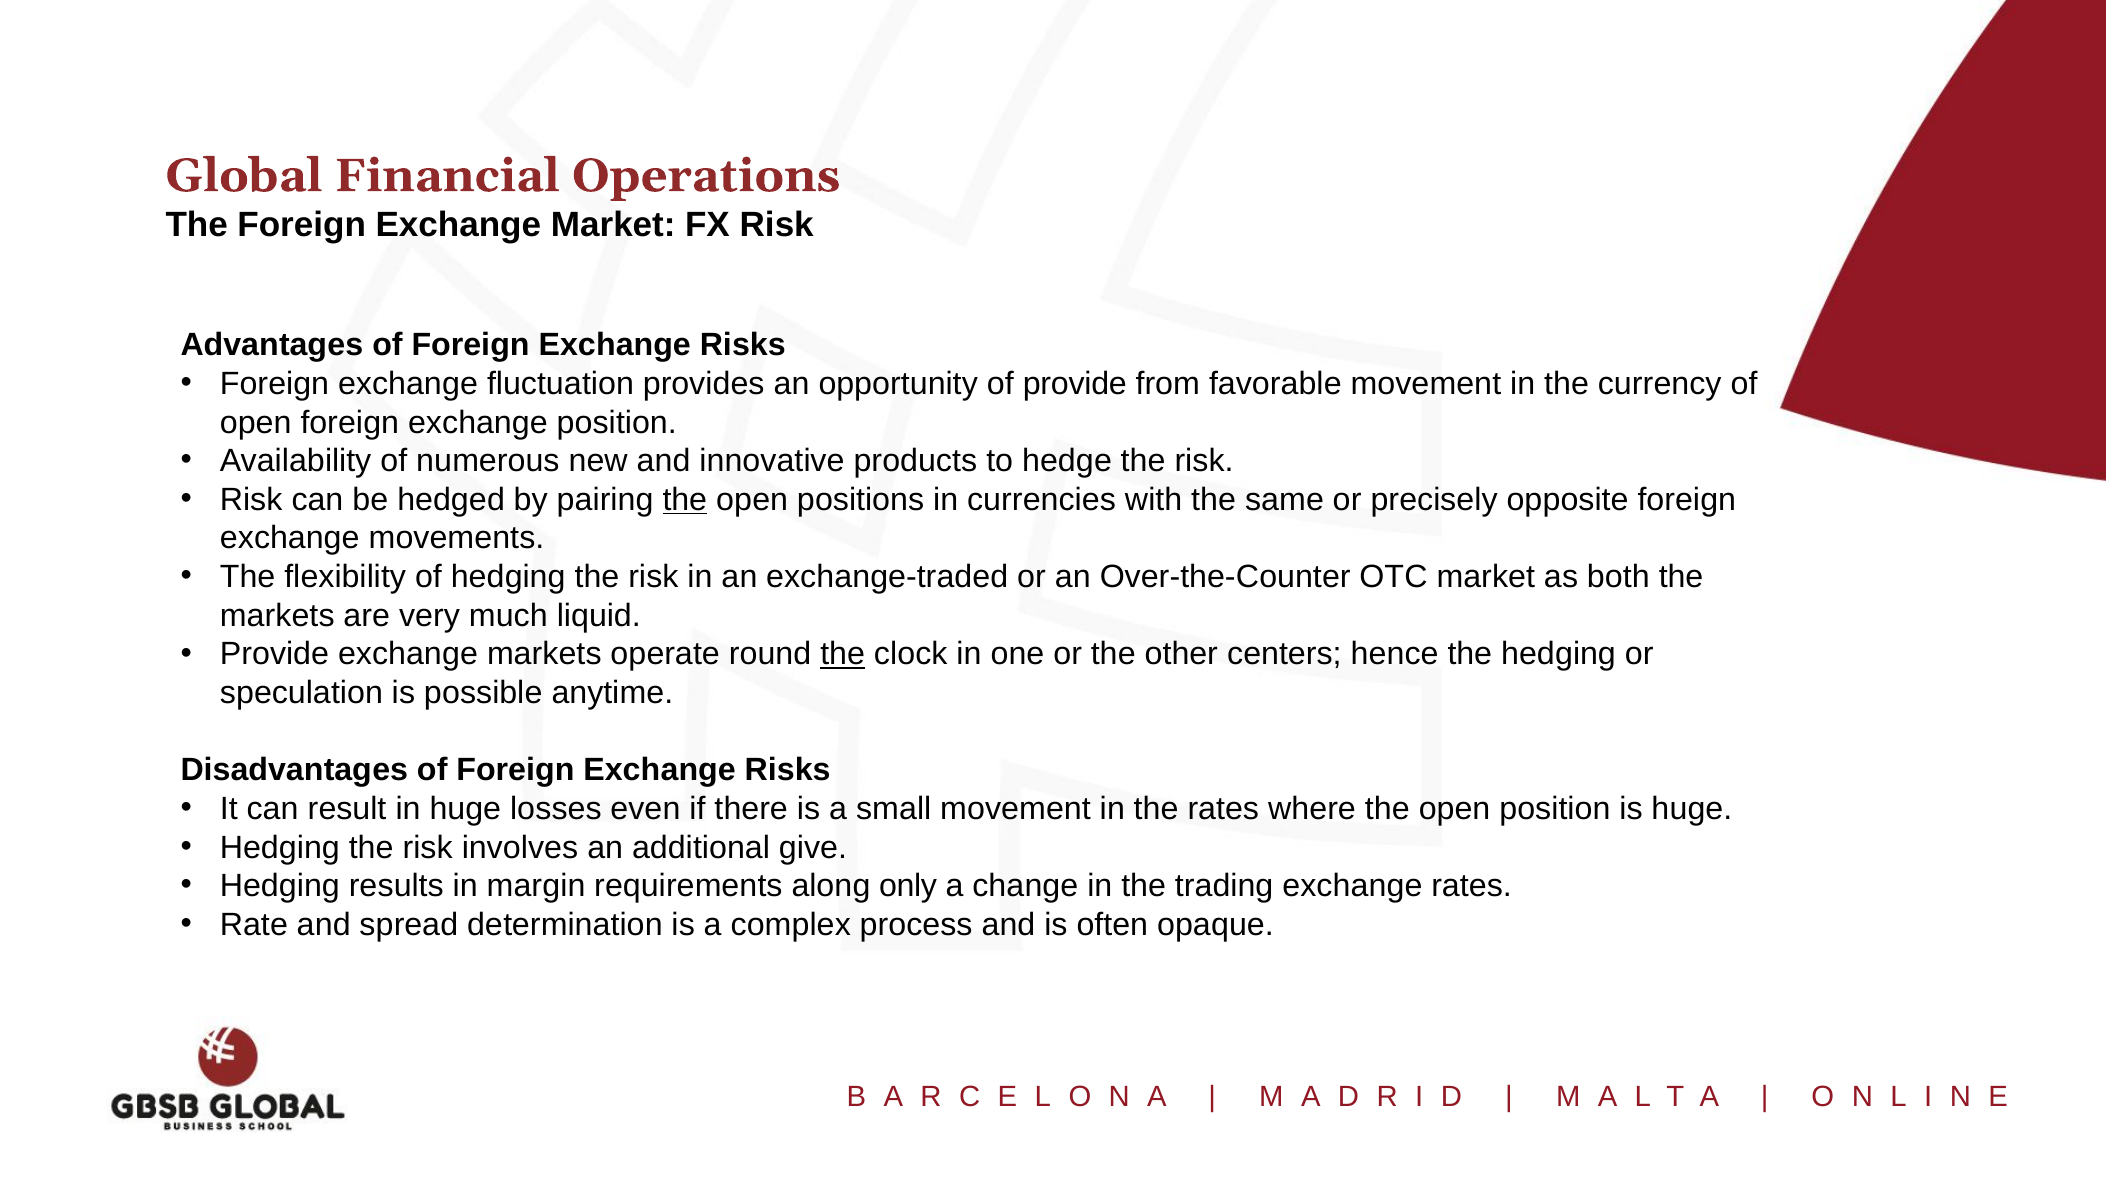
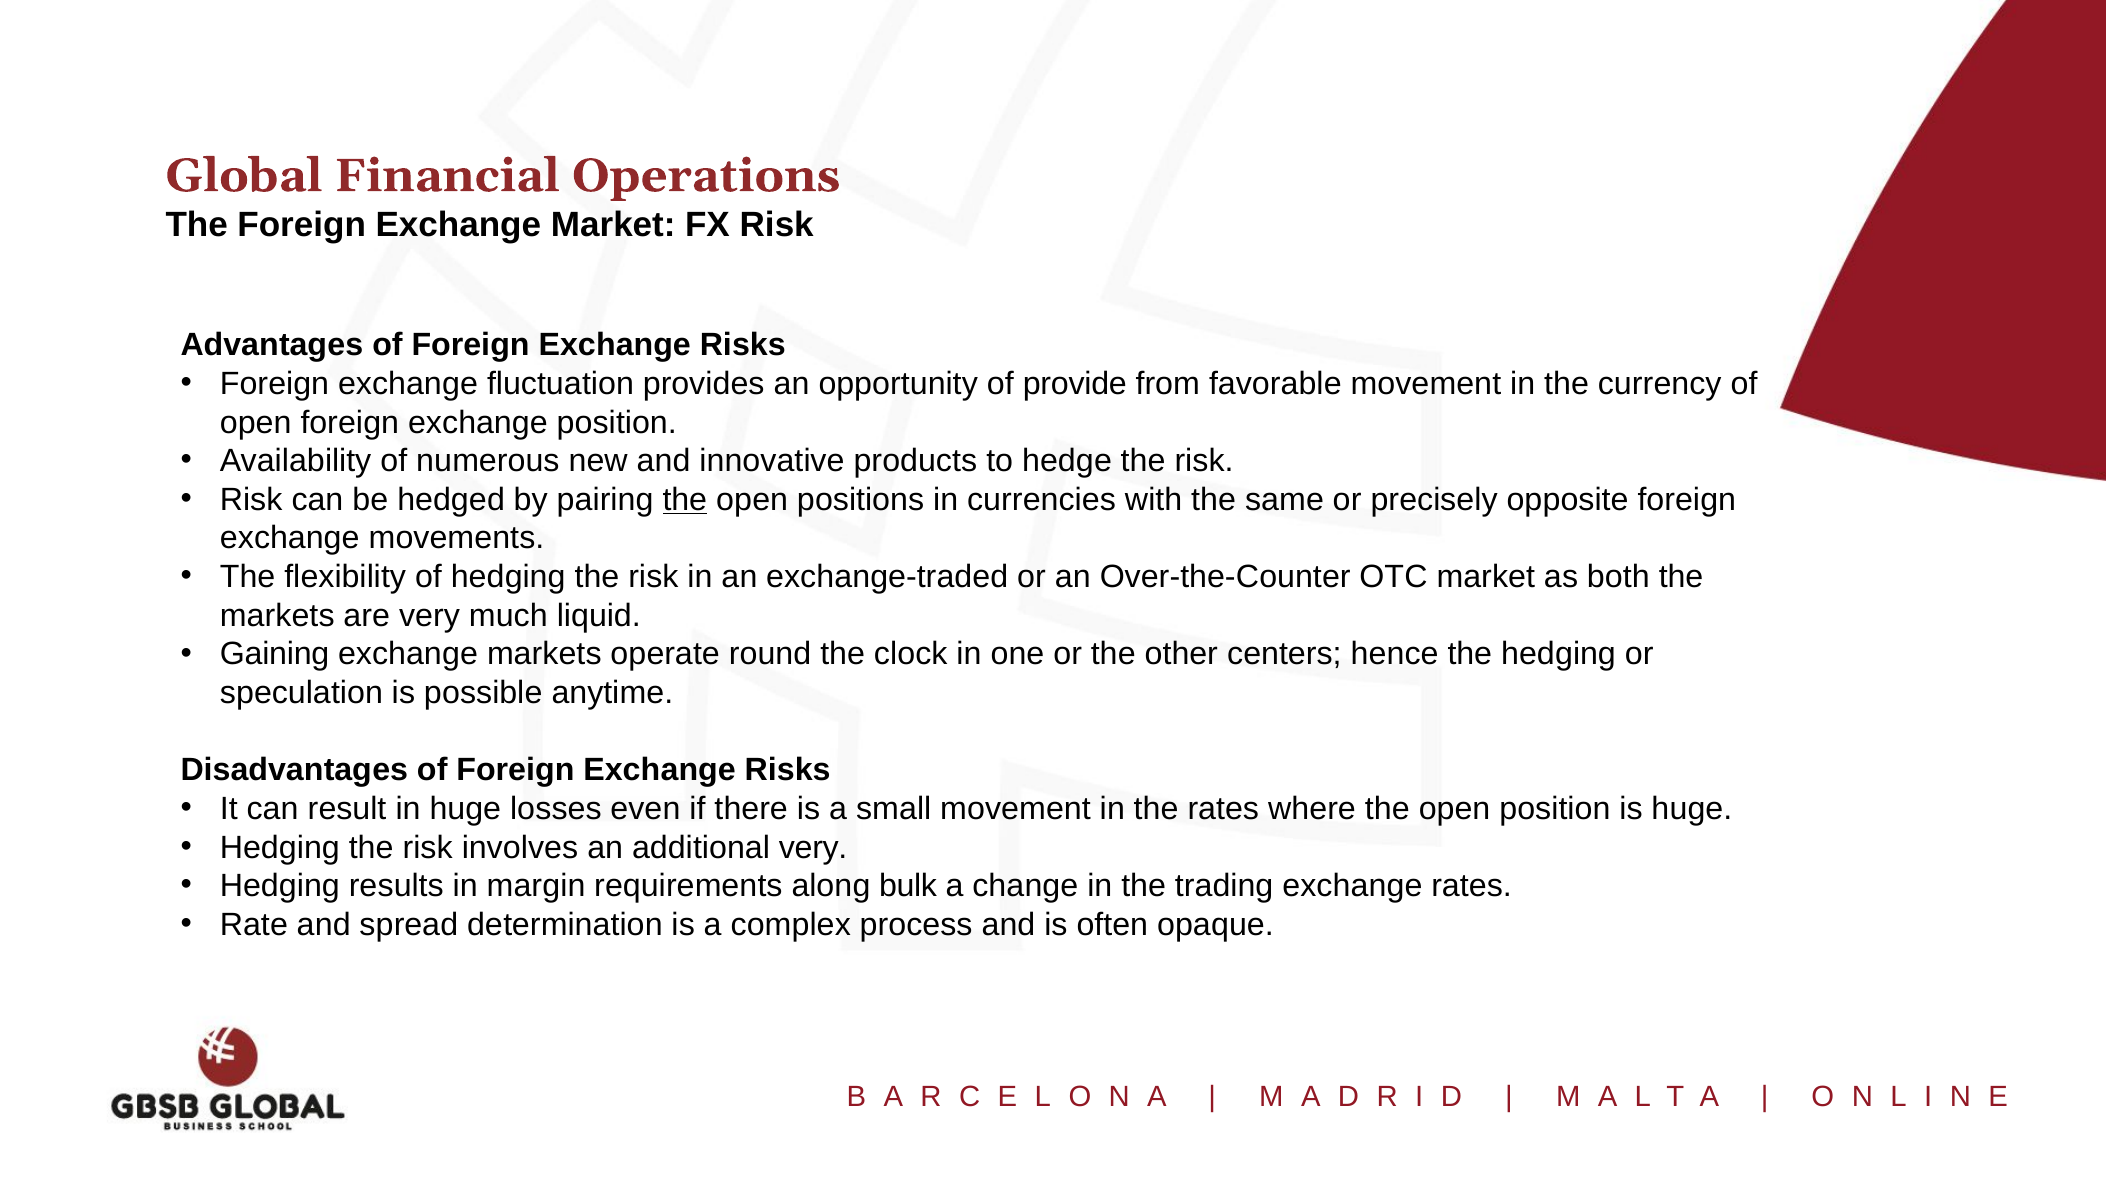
Provide at (274, 654): Provide -> Gaining
the at (843, 654) underline: present -> none
additional give: give -> very
only: only -> bulk
